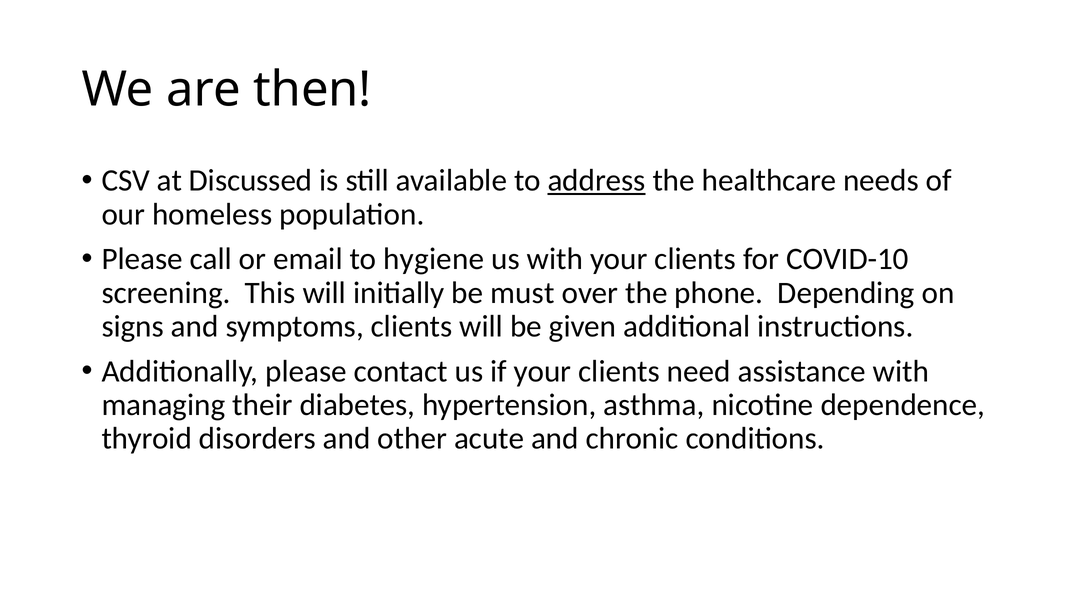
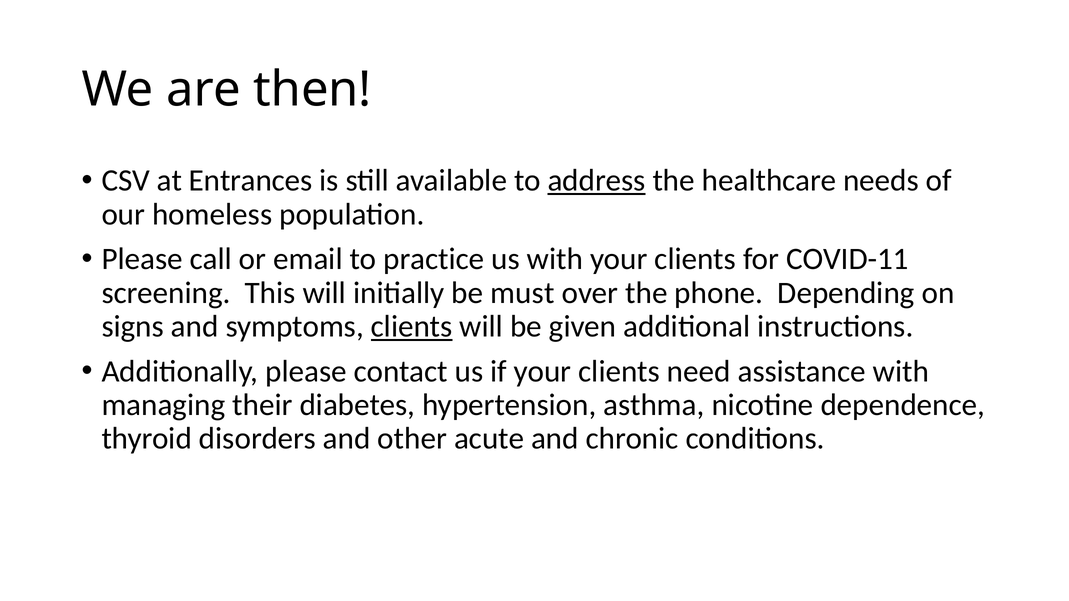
Discussed: Discussed -> Entrances
hygiene: hygiene -> practice
COVID-10: COVID-10 -> COVID-11
clients at (412, 327) underline: none -> present
